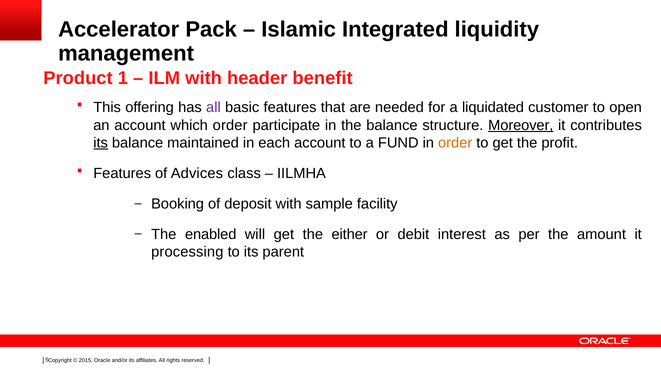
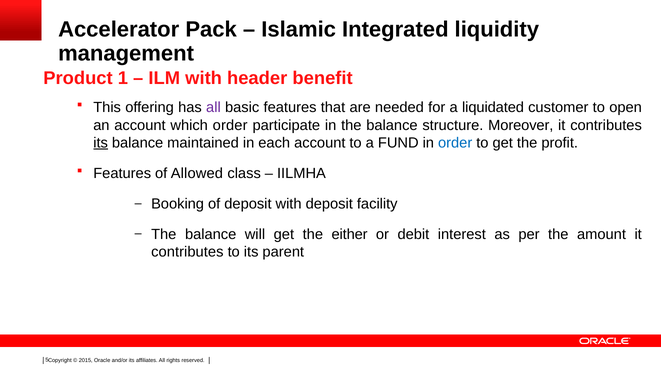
Moreover underline: present -> none
order at (455, 143) colour: orange -> blue
Advices: Advices -> Allowed
with sample: sample -> deposit
enabled at (211, 234): enabled -> balance
processing at (187, 252): processing -> contributes
